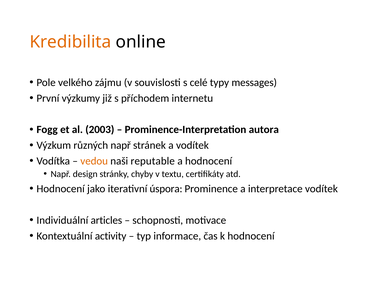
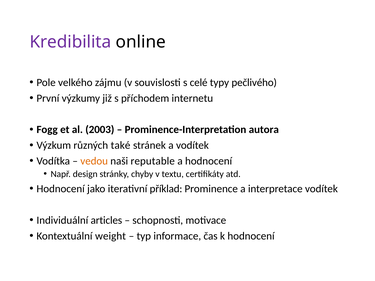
Kredibilita colour: orange -> purple
messages: messages -> pečlivého
různých např: např -> také
úspora: úspora -> příklad
activity: activity -> weight
